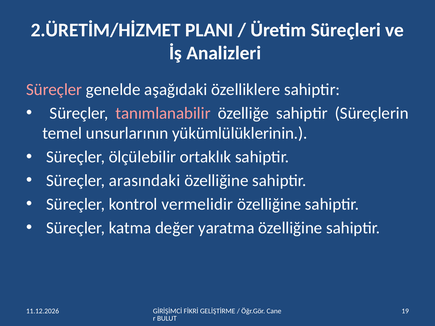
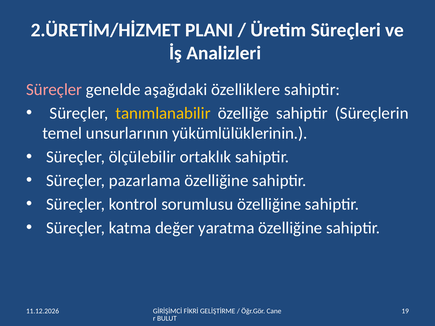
tanımlanabilir colour: pink -> yellow
arasındaki: arasındaki -> pazarlama
vermelidir: vermelidir -> sorumlusu
